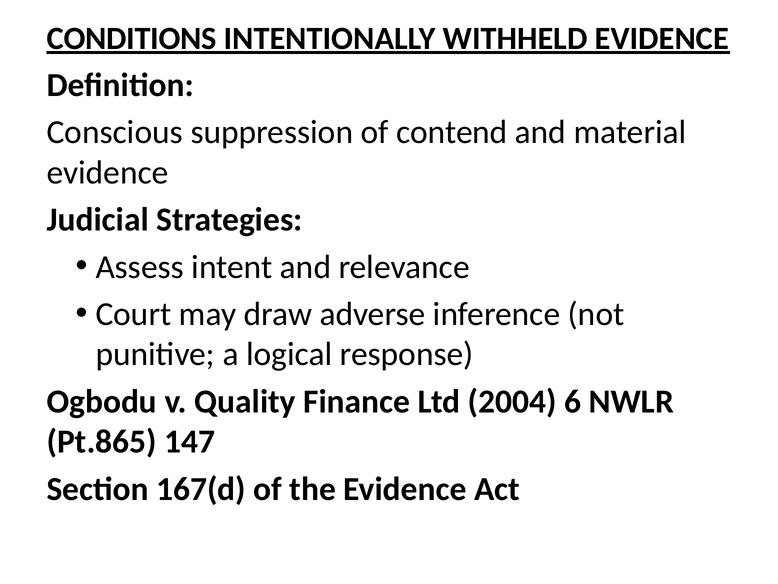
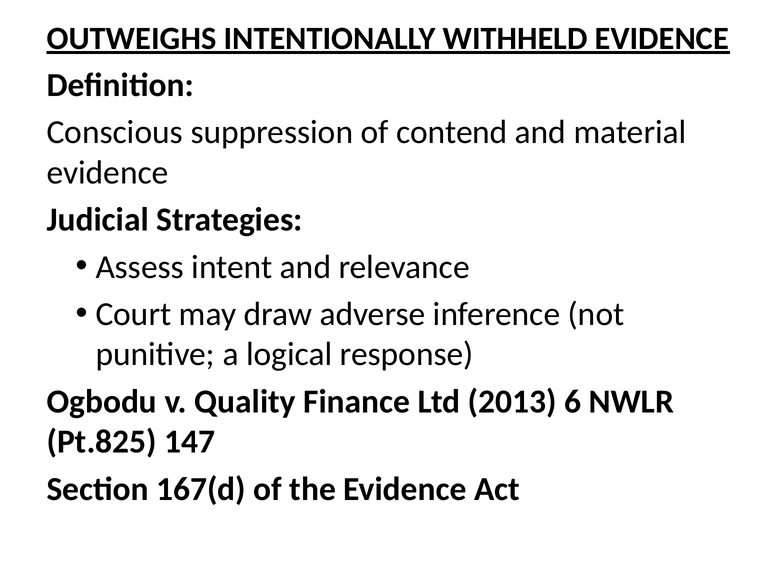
CONDITIONS: CONDITIONS -> OUTWEIGHS
2004: 2004 -> 2013
Pt.865: Pt.865 -> Pt.825
